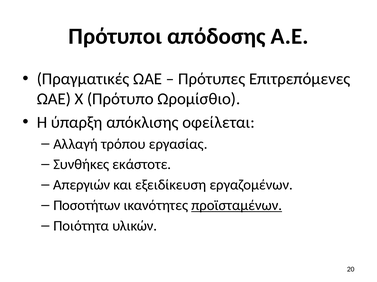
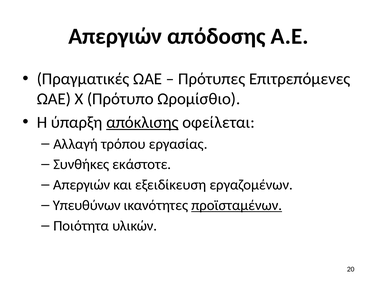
Πρότυποι at (115, 36): Πρότυποι -> Απεργιών
απόκλισης underline: none -> present
Ποσοτήτων: Ποσοτήτων -> Υπευθύνων
